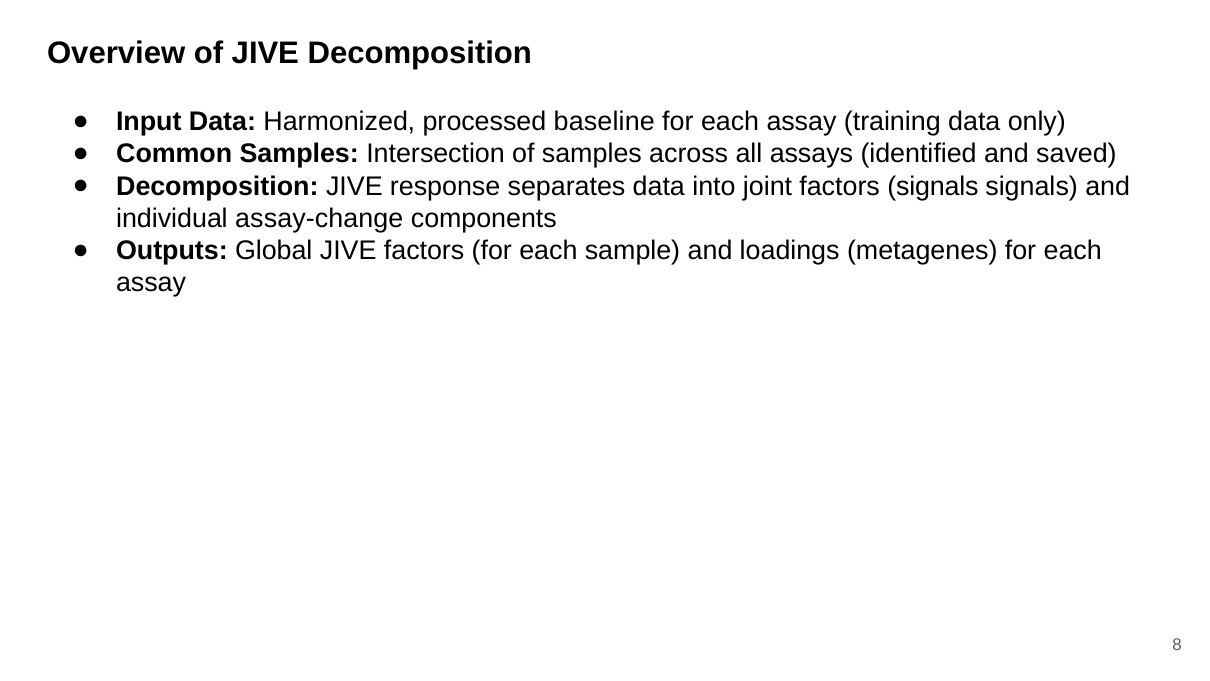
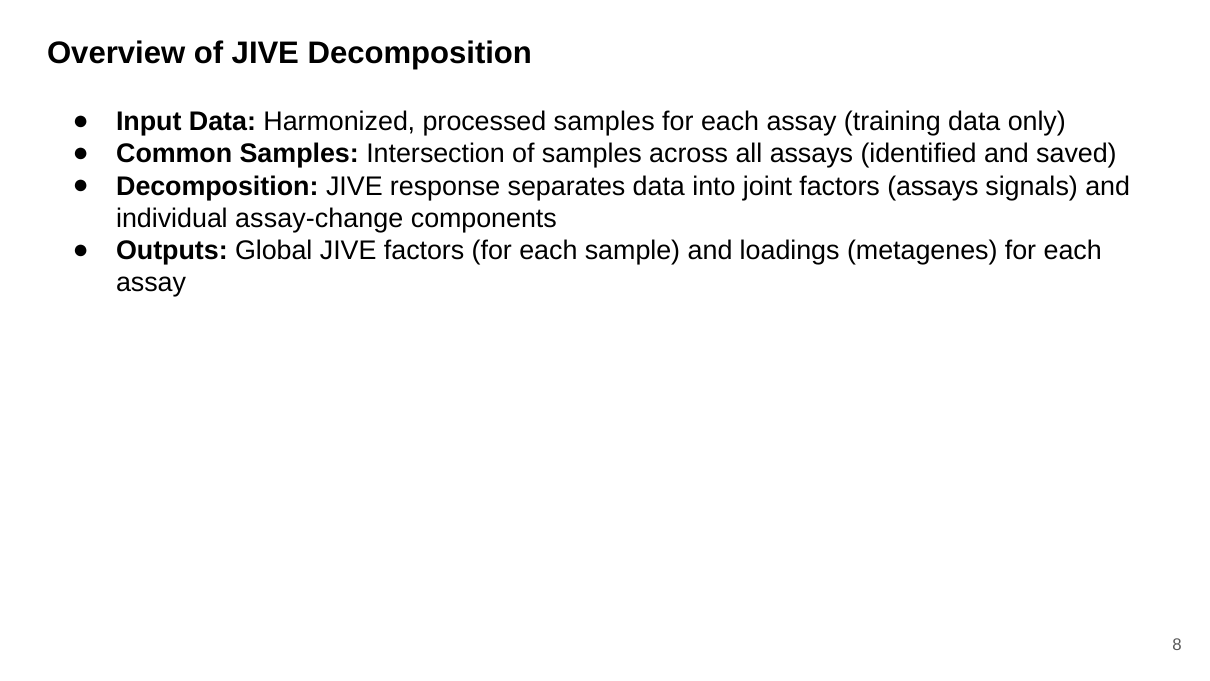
processed baseline: baseline -> samples
factors signals: signals -> assays
